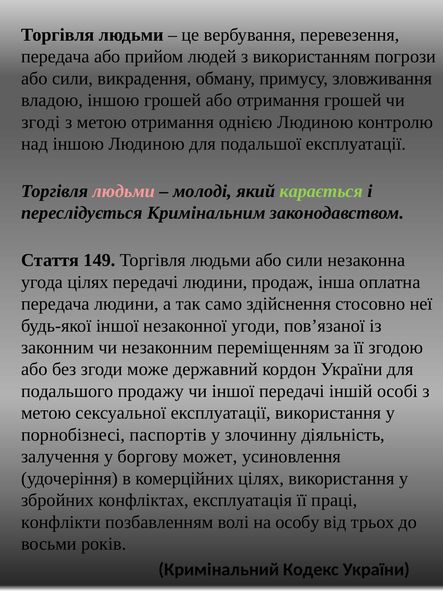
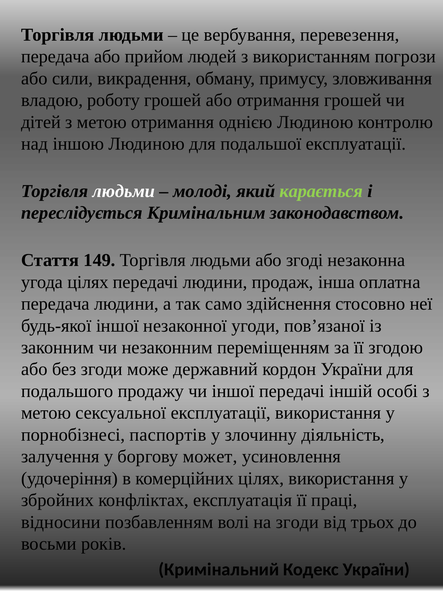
владою іншою: іншою -> роботу
згоді: згоді -> дітей
людьми at (124, 191) colour: pink -> white
людьми або сили: сили -> згоді
конфлікти: конфлікти -> відносини
на особу: особу -> згоди
